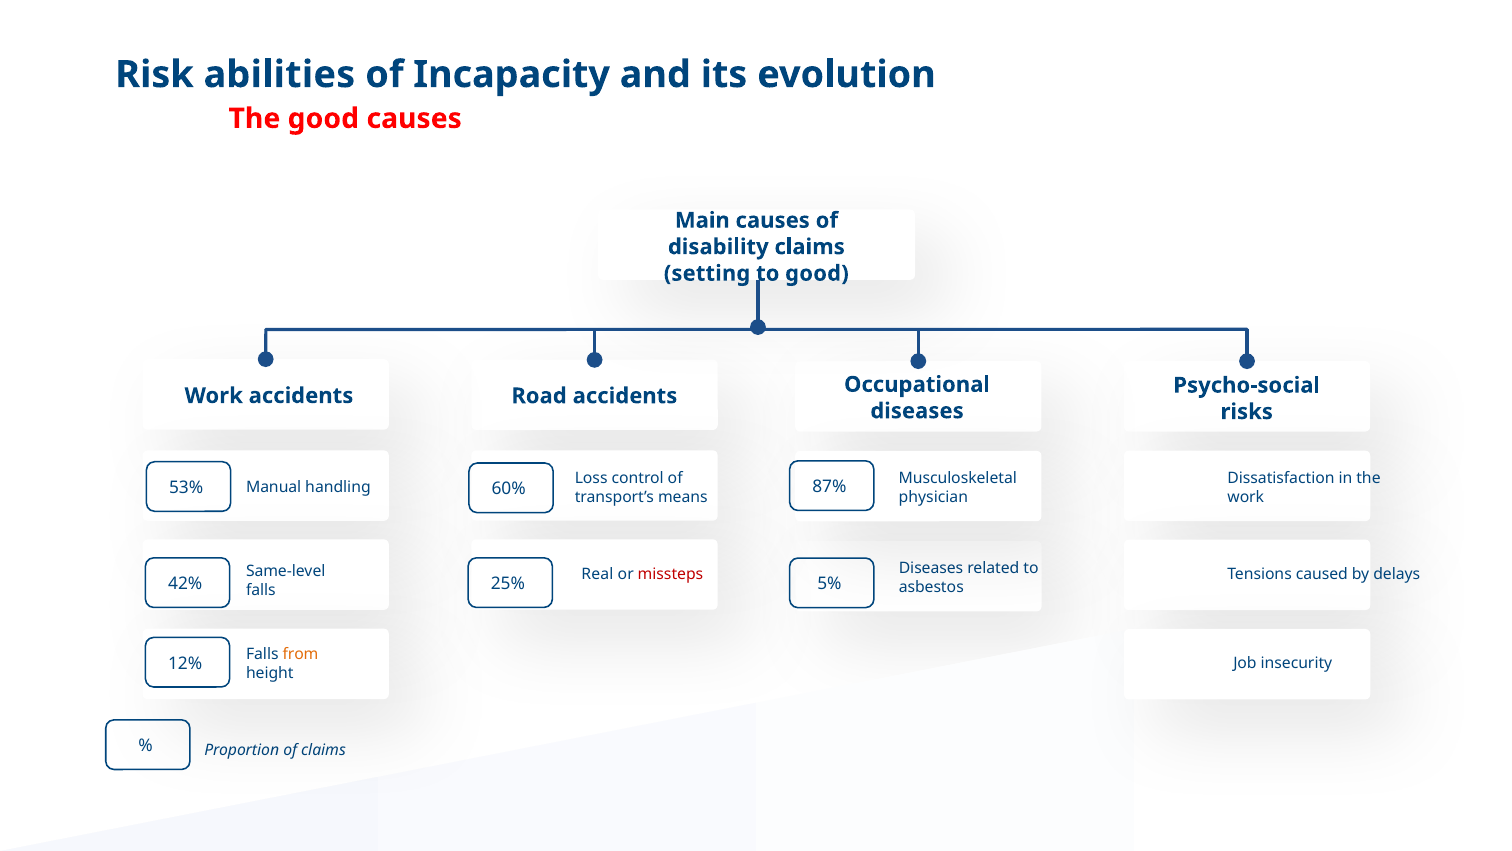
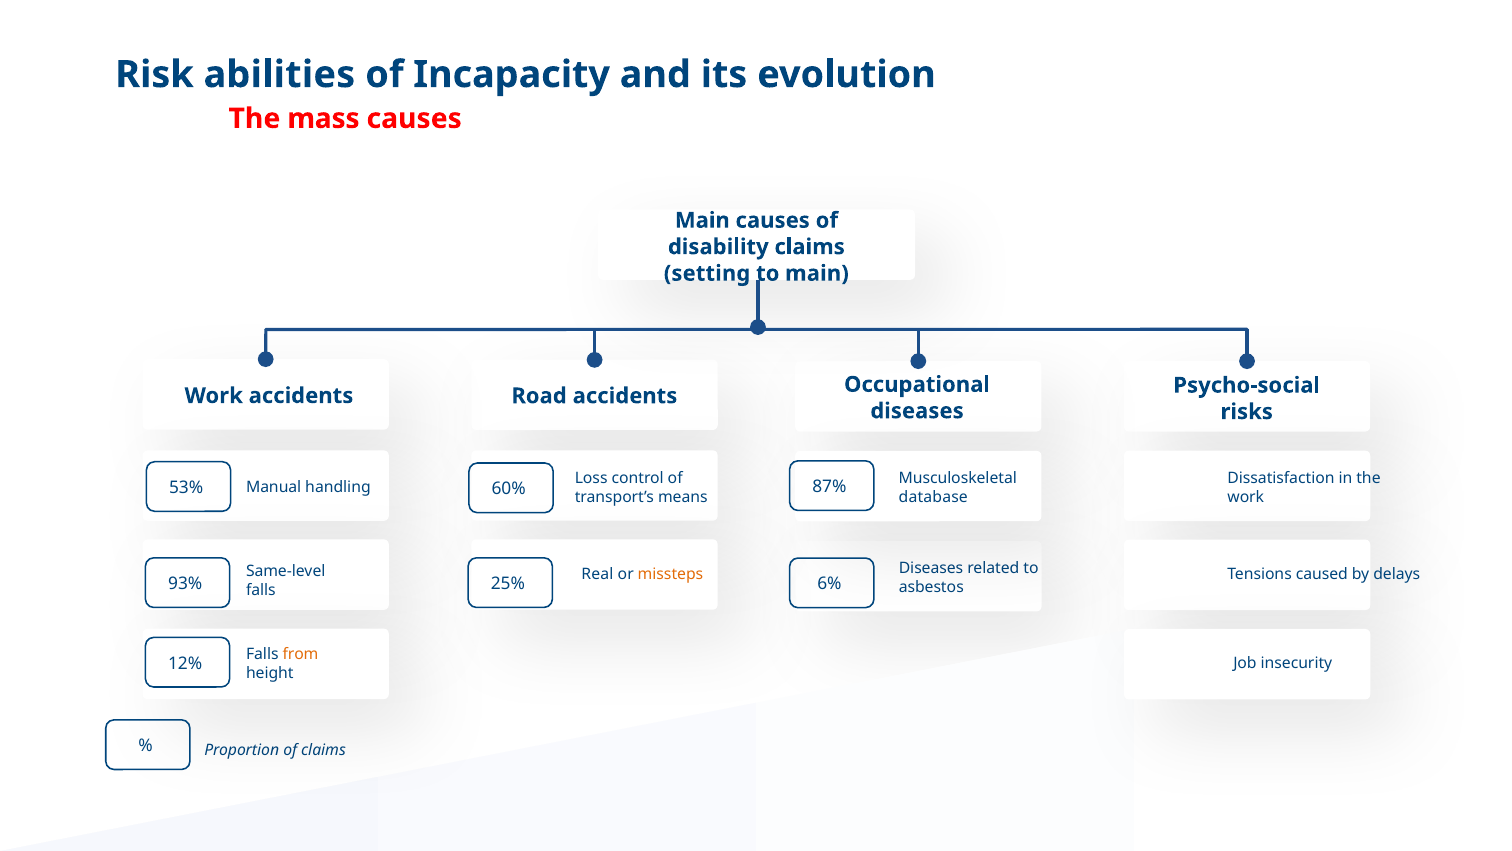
The good: good -> mass
to good: good -> main
physician: physician -> database
missteps colour: red -> orange
42%: 42% -> 93%
5%: 5% -> 6%
